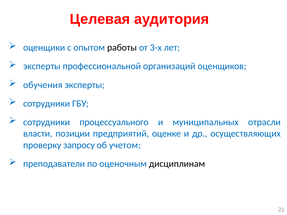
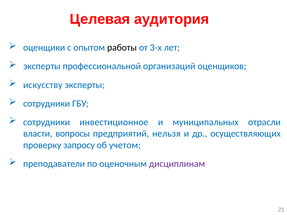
обучения: обучения -> искусству
процессуального: процессуального -> инвестиционное
позиции: позиции -> вопросы
оценке: оценке -> нельзя
дисциплинам colour: black -> purple
